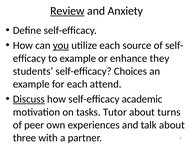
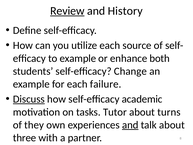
Anxiety: Anxiety -> History
you underline: present -> none
they: they -> both
Choices: Choices -> Change
attend: attend -> failure
peer: peer -> they
and at (130, 125) underline: none -> present
